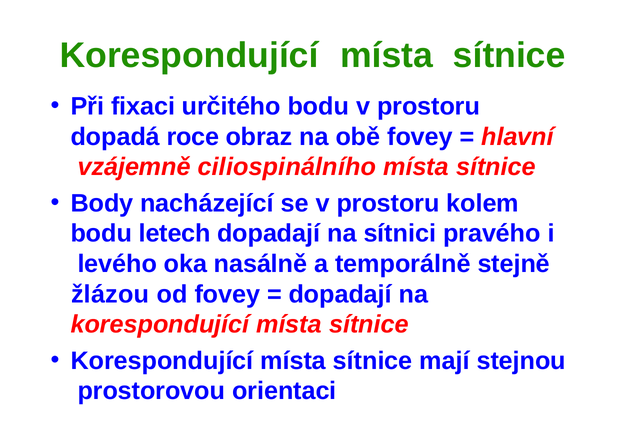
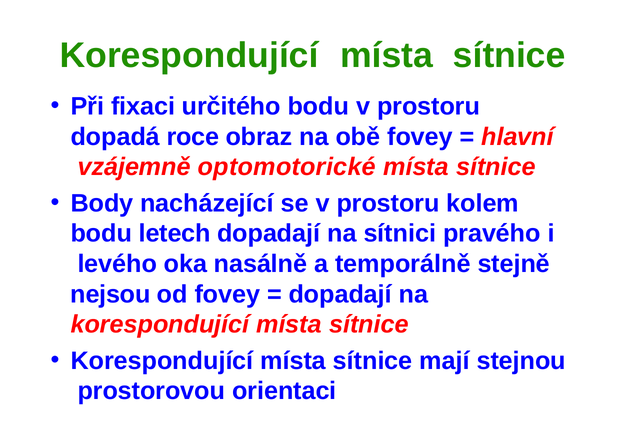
ciliospinálního: ciliospinálního -> optomotorické
žlázou: žlázou -> nejsou
